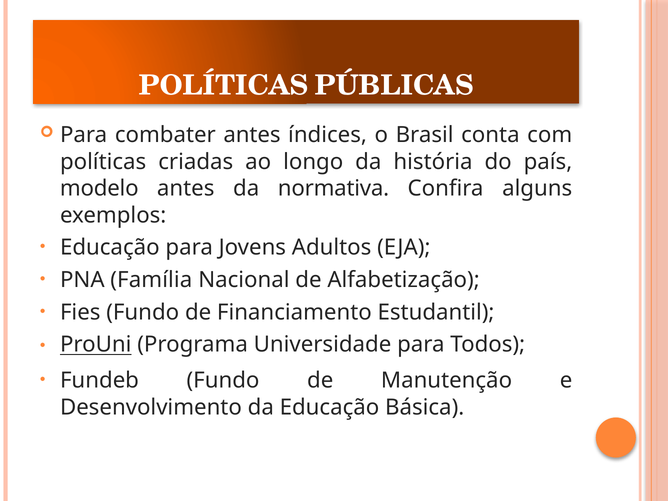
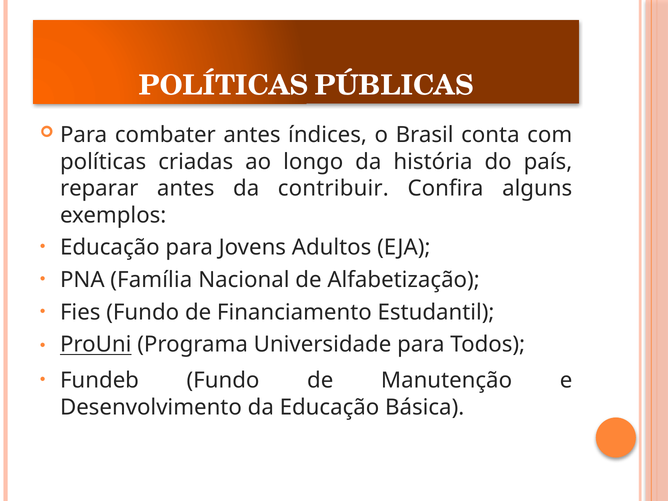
modelo: modelo -> reparar
normativa: normativa -> contribuir
